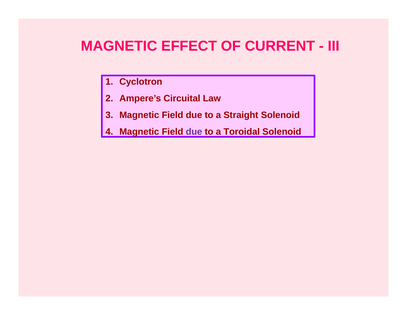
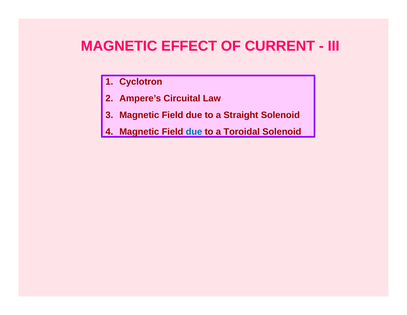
due at (194, 132) colour: purple -> blue
